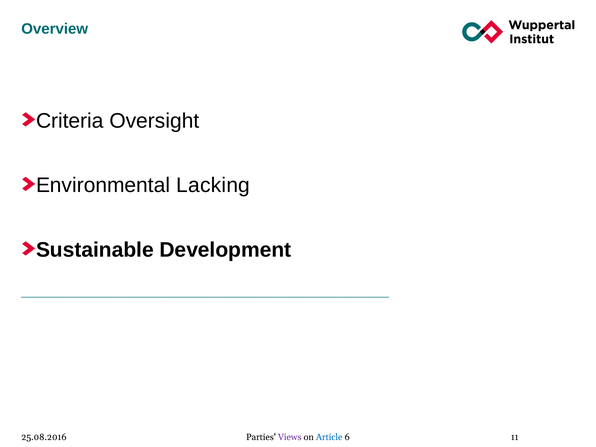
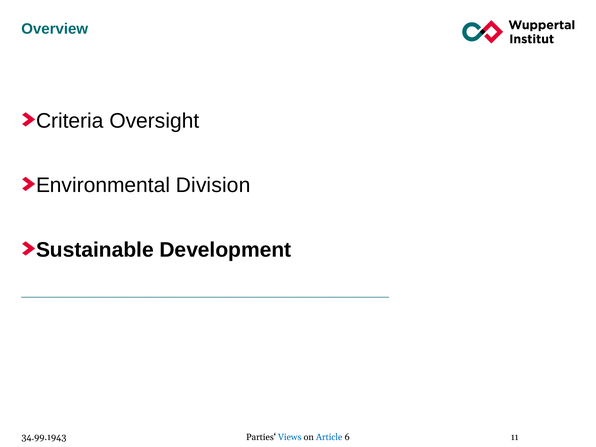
Lacking: Lacking -> Division
25.08.2016: 25.08.2016 -> 34.99.1943
Views colour: purple -> blue
